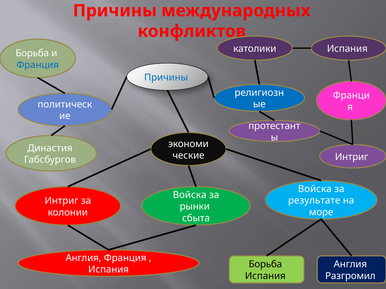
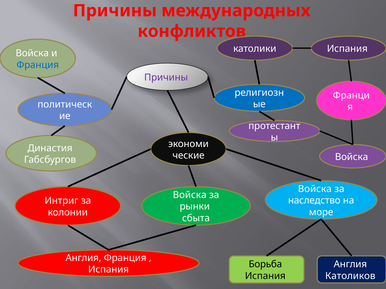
Борьба at (32, 53): Борьба -> Войска
Причины at (166, 78) colour: blue -> purple
Интриг at (352, 157): Интриг -> Войска
результате: результате -> наследство
Разгромил: Разгромил -> Католиков
